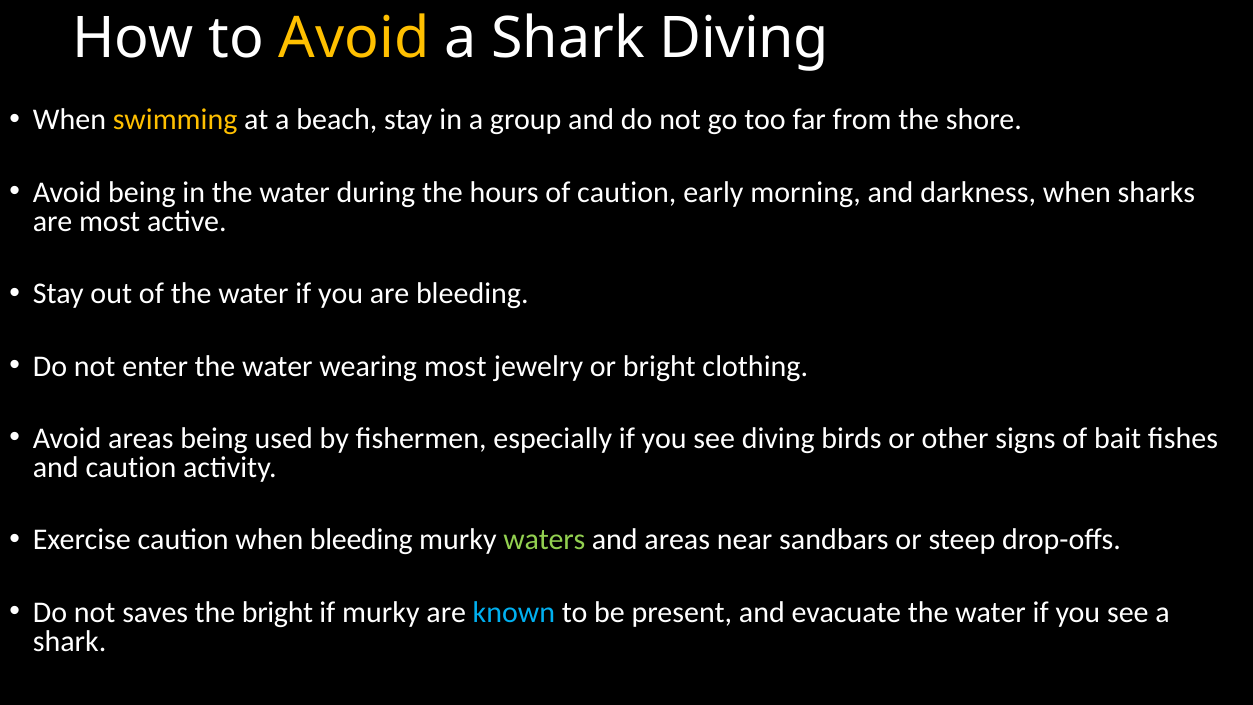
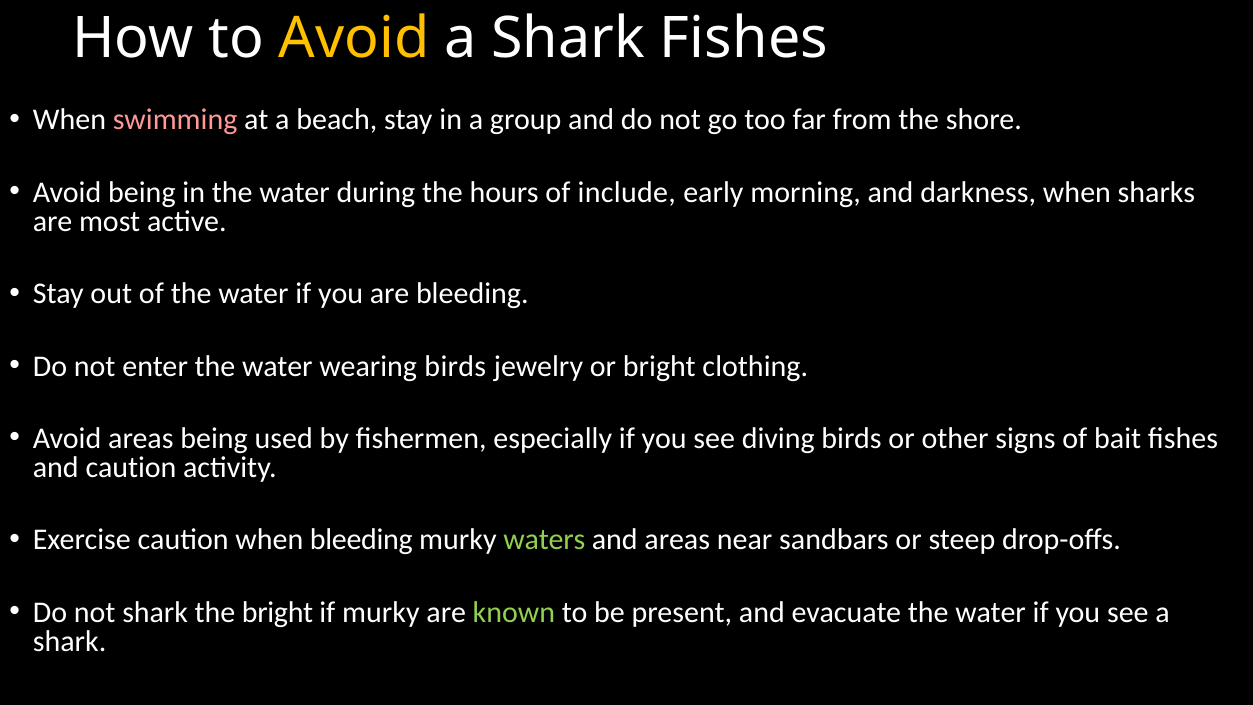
Shark Diving: Diving -> Fishes
swimming colour: yellow -> pink
of caution: caution -> include
wearing most: most -> birds
not saves: saves -> shark
known colour: light blue -> light green
